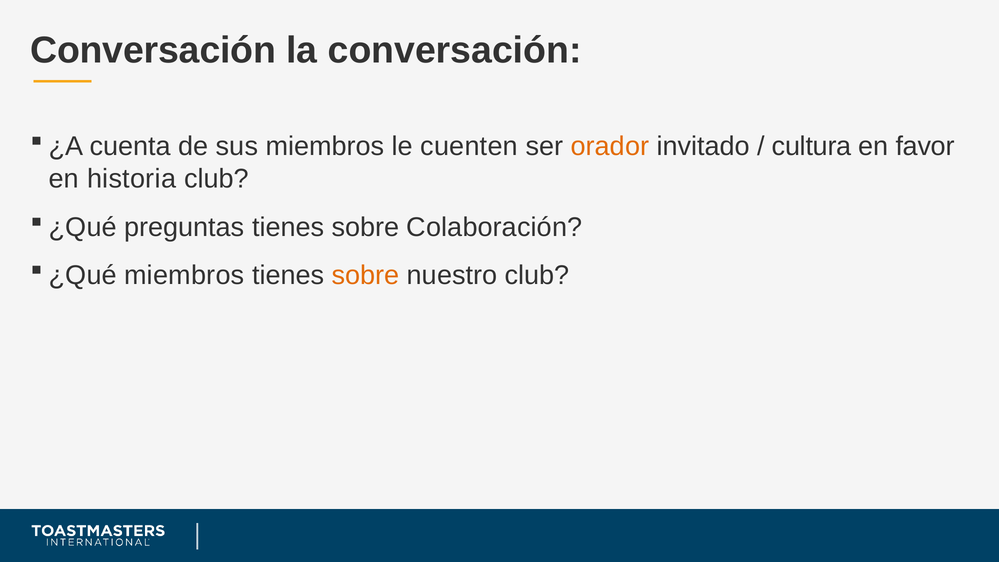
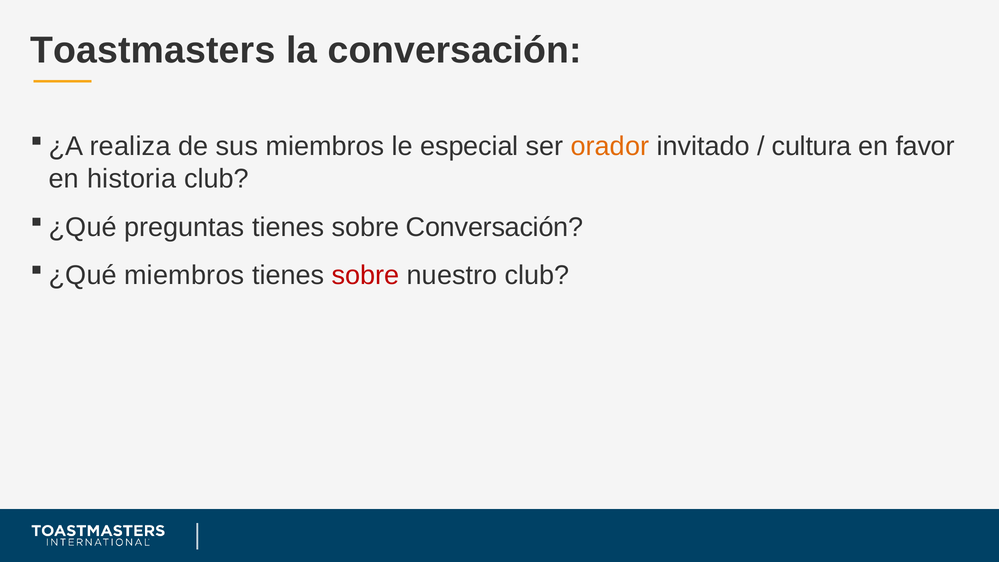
Conversación at (153, 51): Conversación -> Toastmasters
cuenta: cuenta -> realiza
cuenten: cuenten -> especial
sobre Colaboración: Colaboración -> Conversación
sobre at (366, 275) colour: orange -> red
